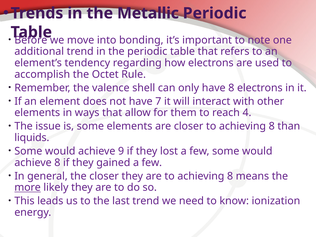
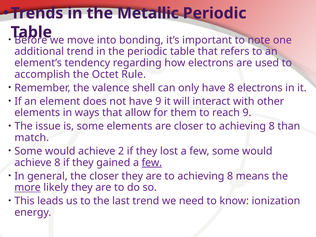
have 7: 7 -> 9
reach 4: 4 -> 9
liquids: liquids -> match
9: 9 -> 2
few at (152, 163) underline: none -> present
